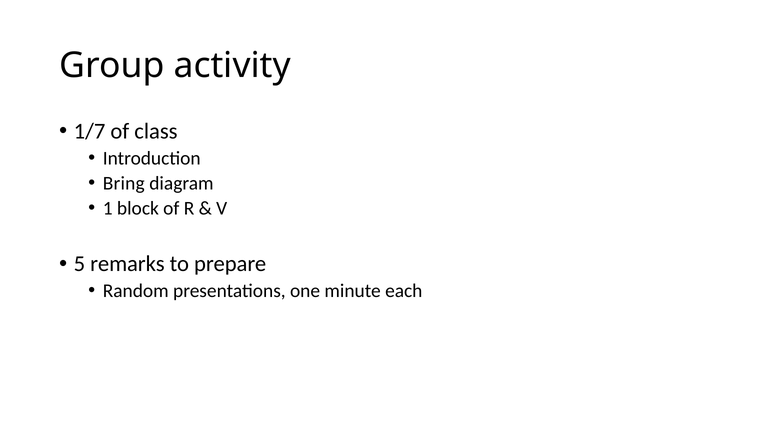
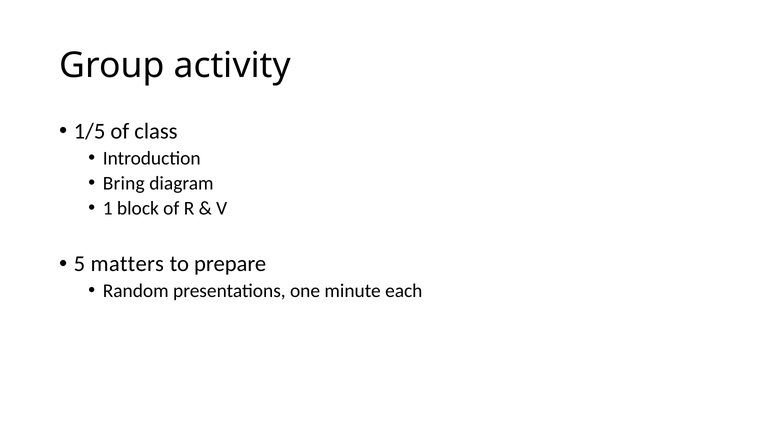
1/7: 1/7 -> 1/5
remarks: remarks -> matters
